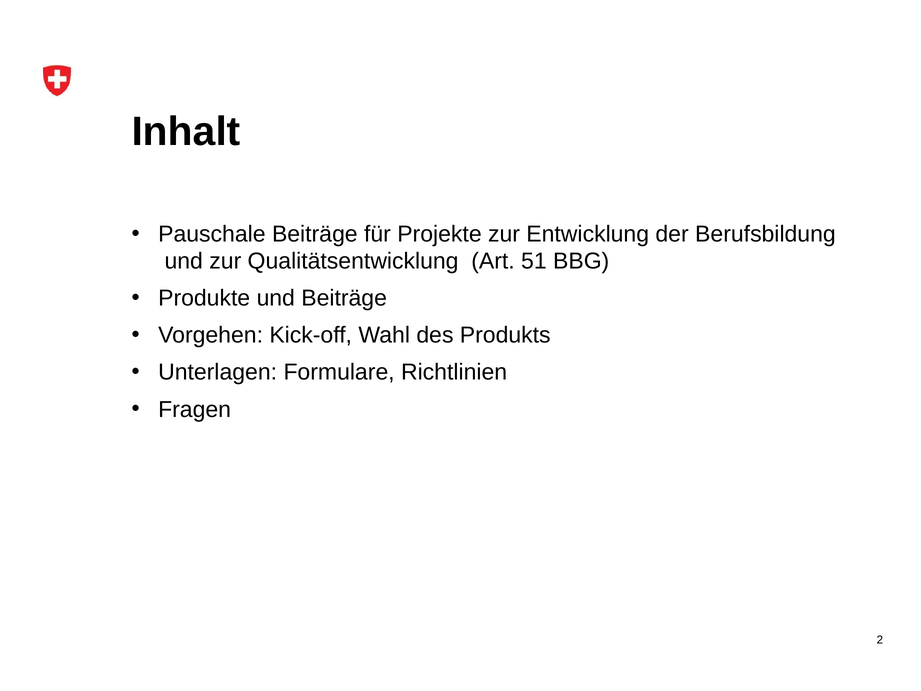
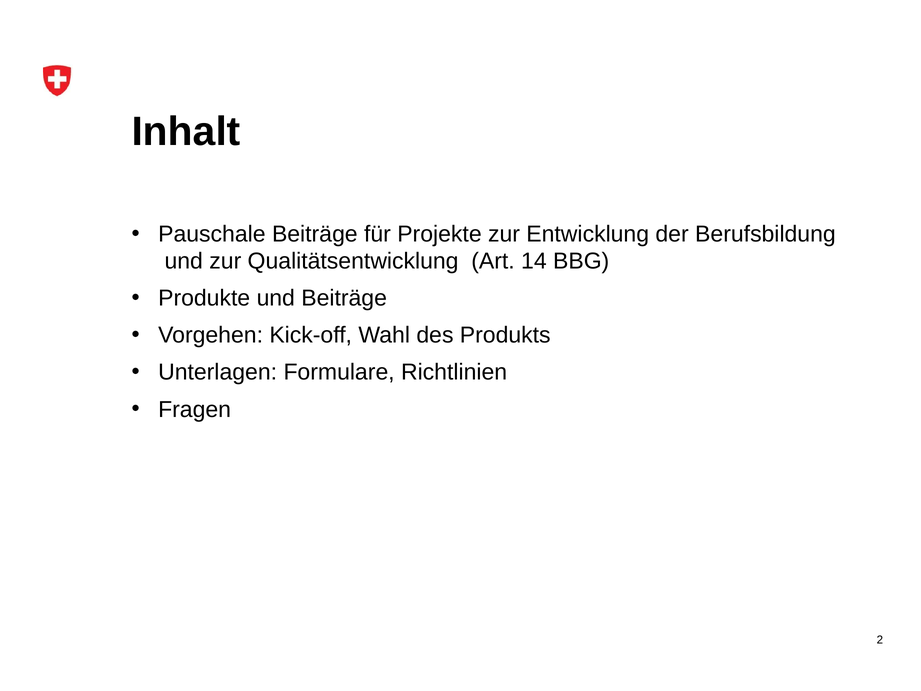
51: 51 -> 14
